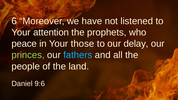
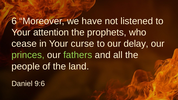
peace: peace -> cease
those: those -> curse
fathers colour: light blue -> light green
